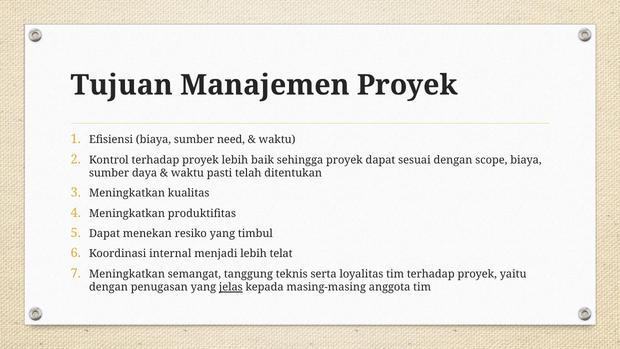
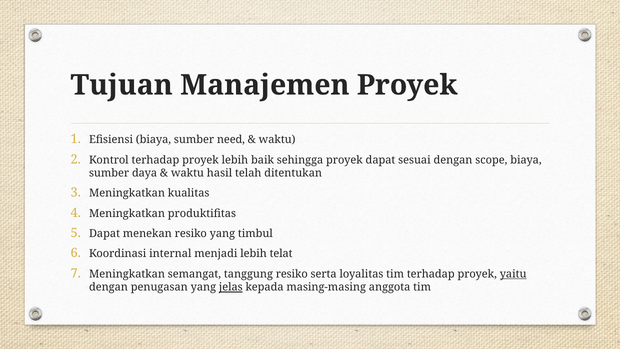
pasti: pasti -> hasil
tanggung teknis: teknis -> resiko
yaitu underline: none -> present
